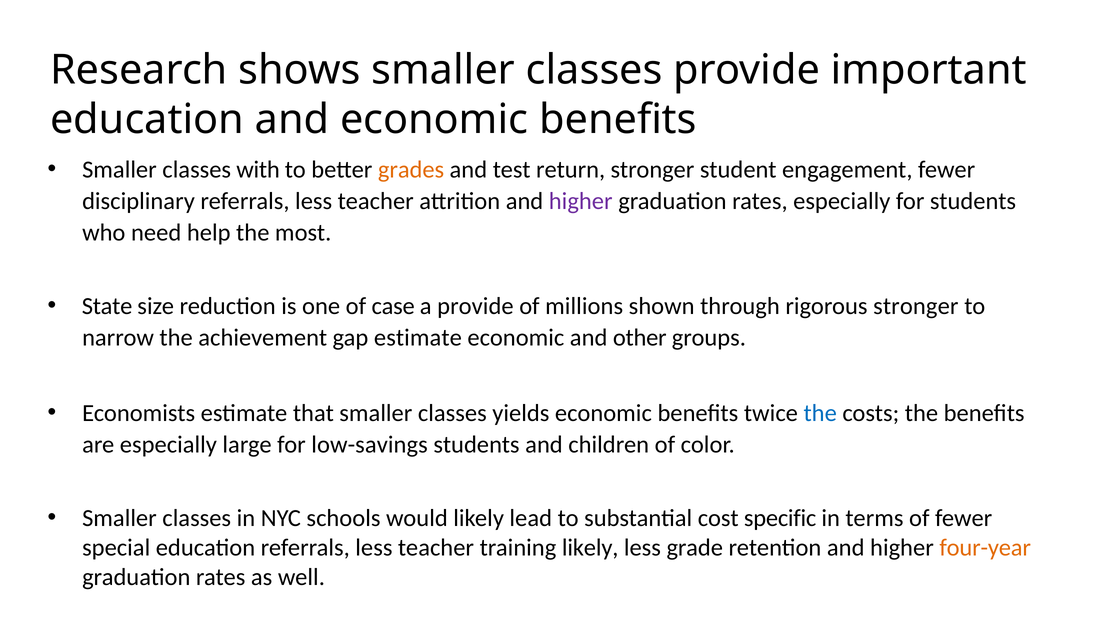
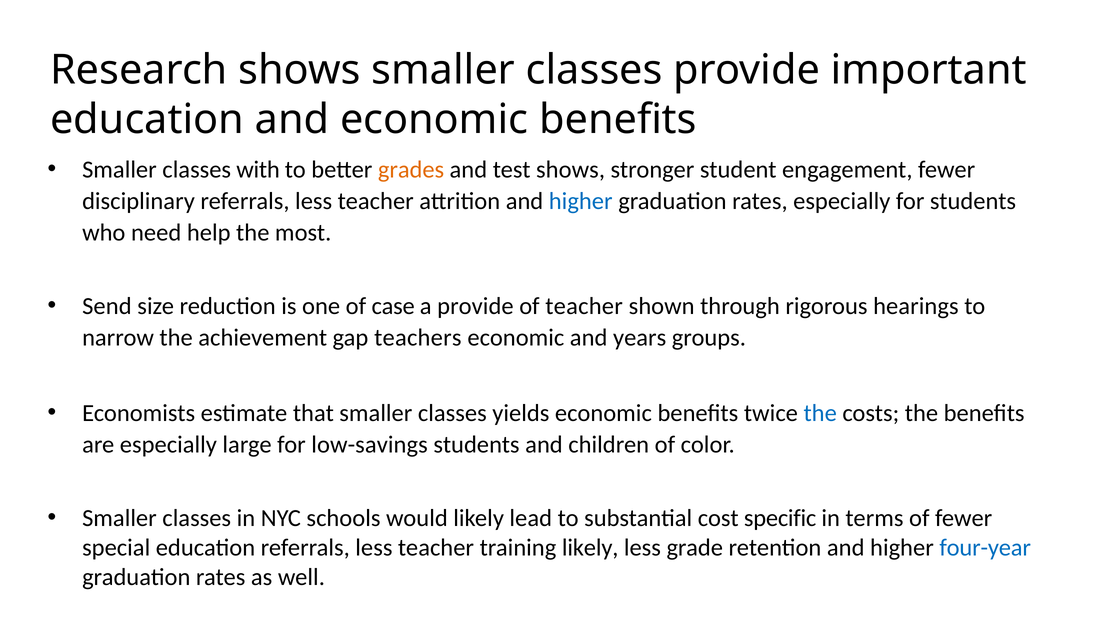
test return: return -> shows
higher at (581, 201) colour: purple -> blue
State: State -> Send
of millions: millions -> teacher
rigorous stronger: stronger -> hearings
gap estimate: estimate -> teachers
other: other -> years
four-year colour: orange -> blue
